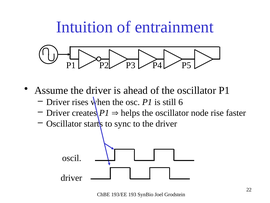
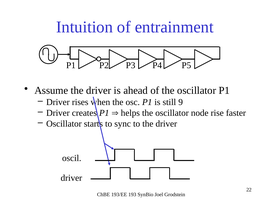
6: 6 -> 9
